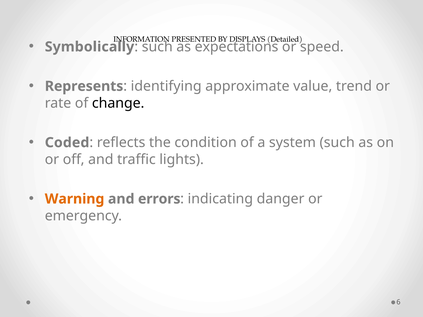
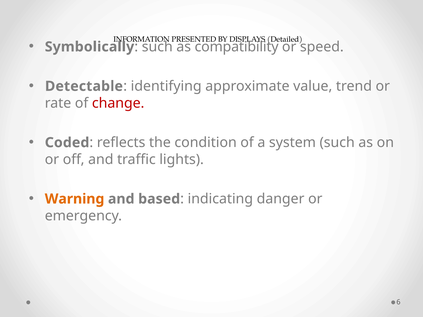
expectations: expectations -> compatibility
Represents: Represents -> Detectable
change colour: black -> red
errors: errors -> based
